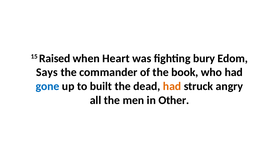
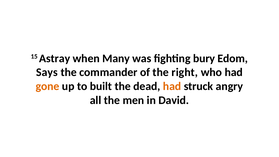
Raised: Raised -> Astray
Heart: Heart -> Many
book: book -> right
gone colour: blue -> orange
Other: Other -> David
